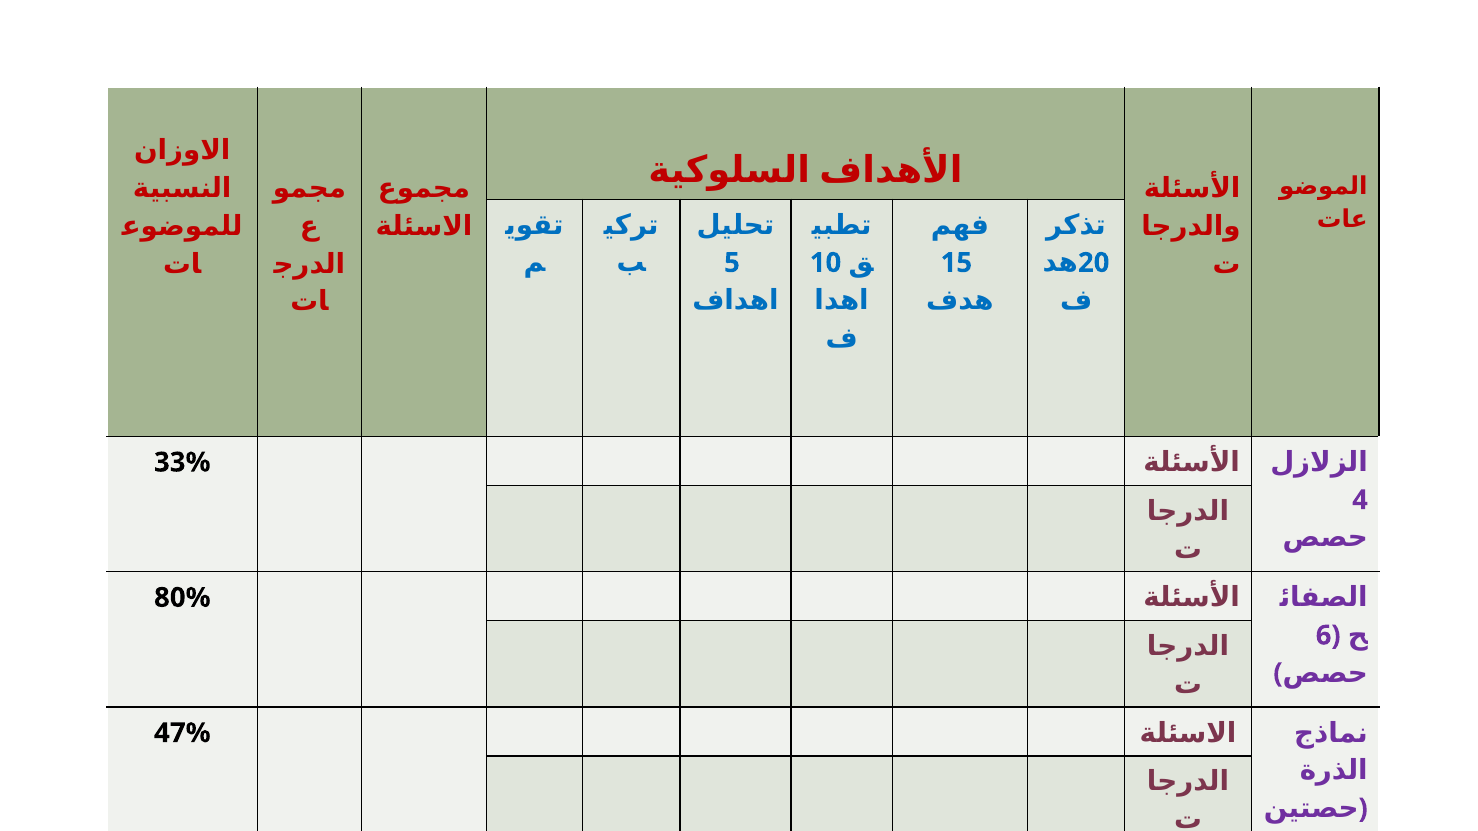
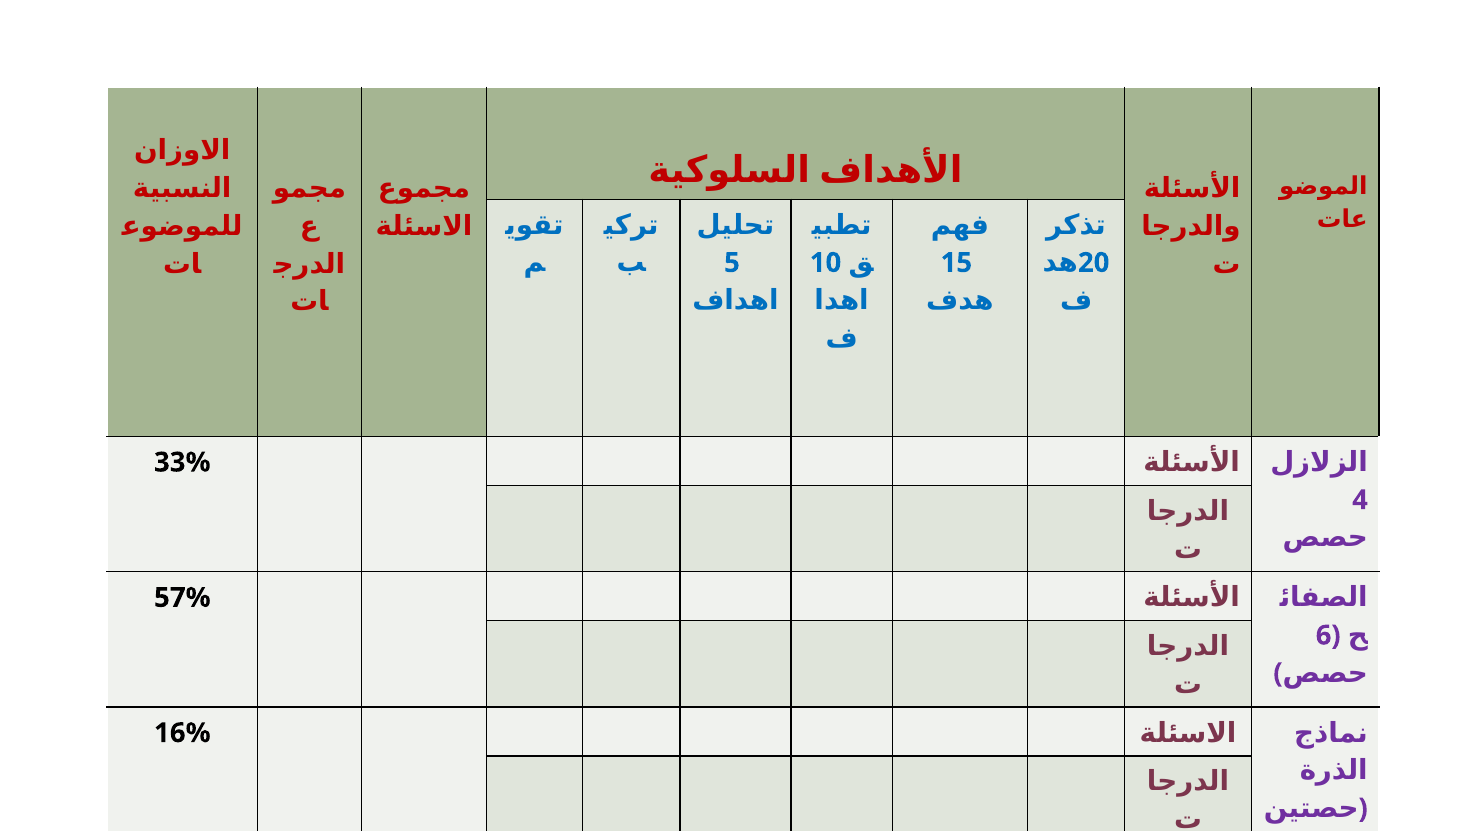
80%: 80% -> 57%
47%: 47% -> 16%
